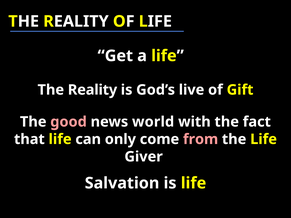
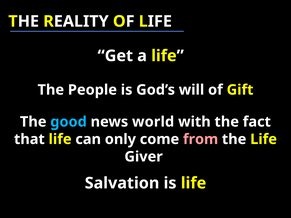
Reality at (92, 90): Reality -> People
live: live -> will
good colour: pink -> light blue
